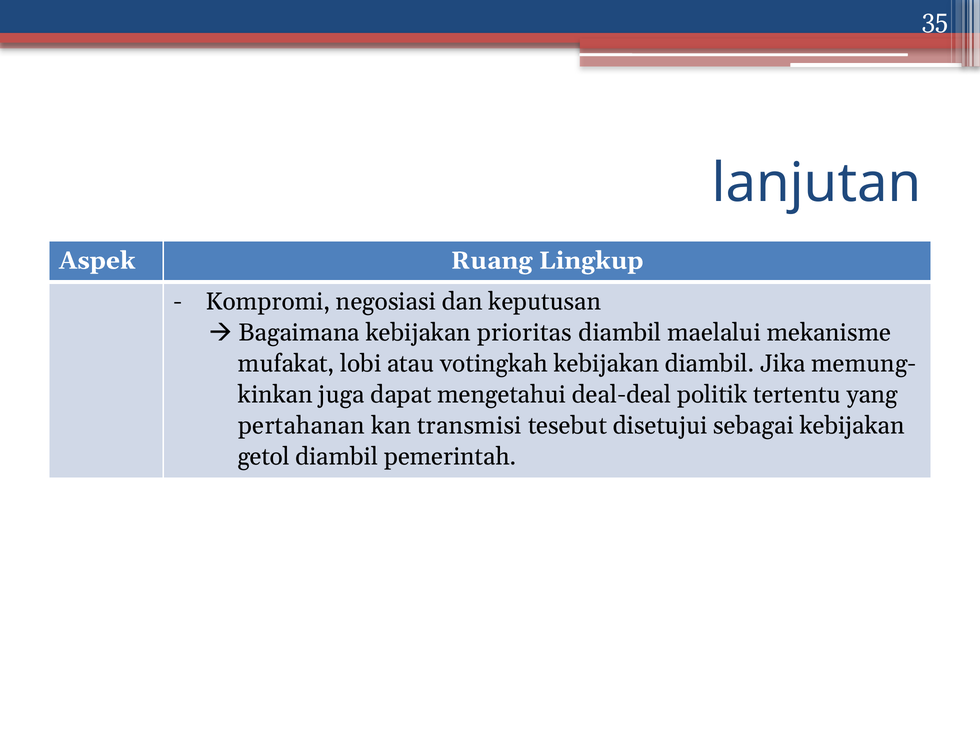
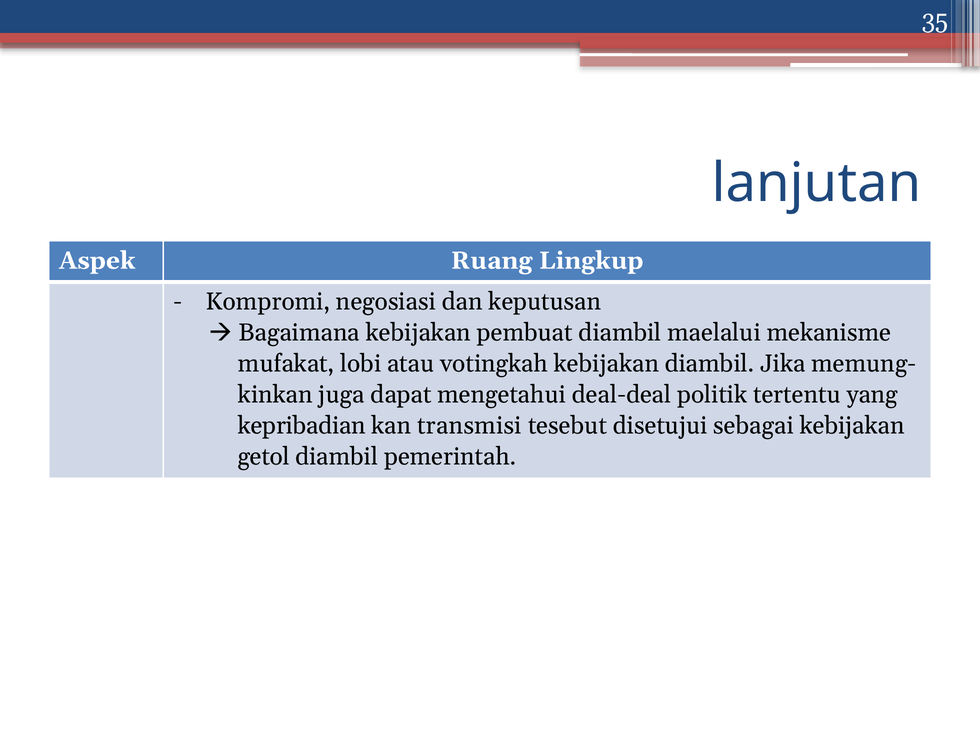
prioritas: prioritas -> pembuat
pertahanan: pertahanan -> kepribadian
